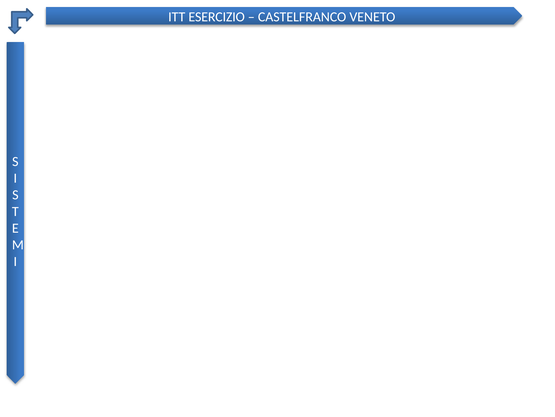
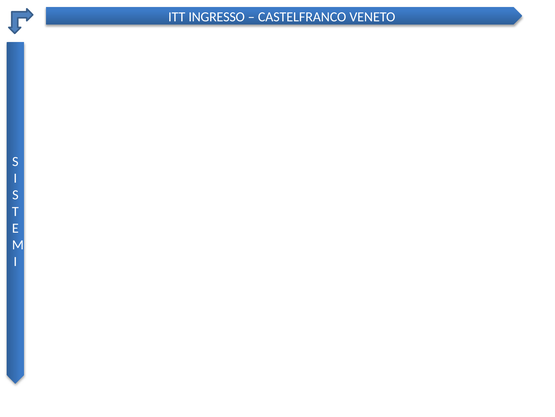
ESERCIZIO: ESERCIZIO -> INGRESSO
